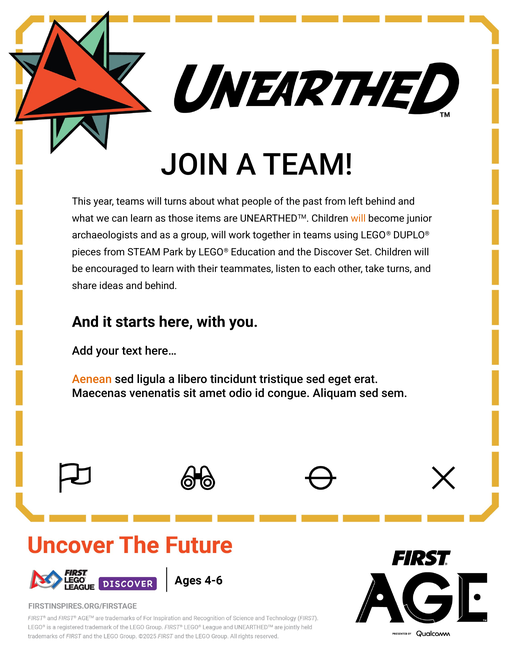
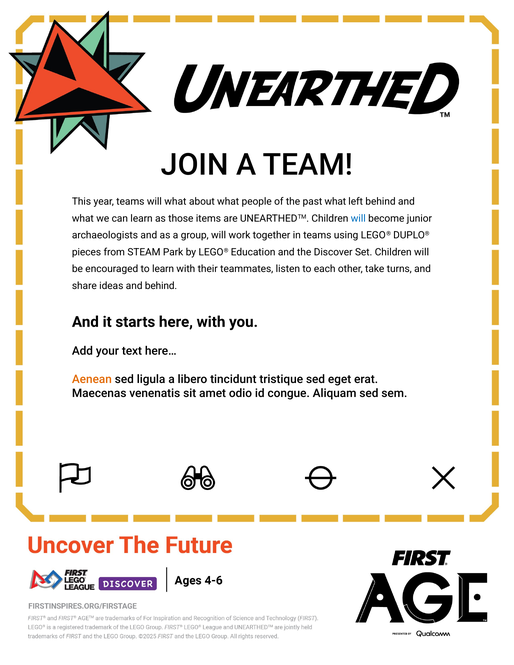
will turns: turns -> what
past from: from -> what
will at (358, 219) colour: orange -> blue
